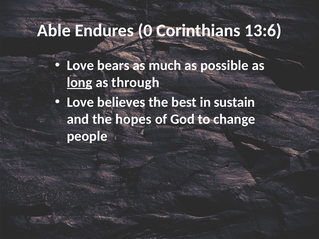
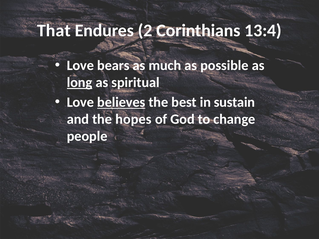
Able: Able -> That
0: 0 -> 2
13:6: 13:6 -> 13:4
through: through -> spiritual
believes underline: none -> present
